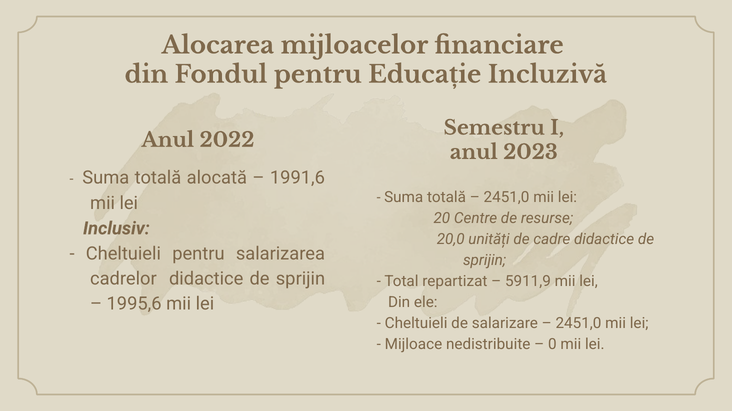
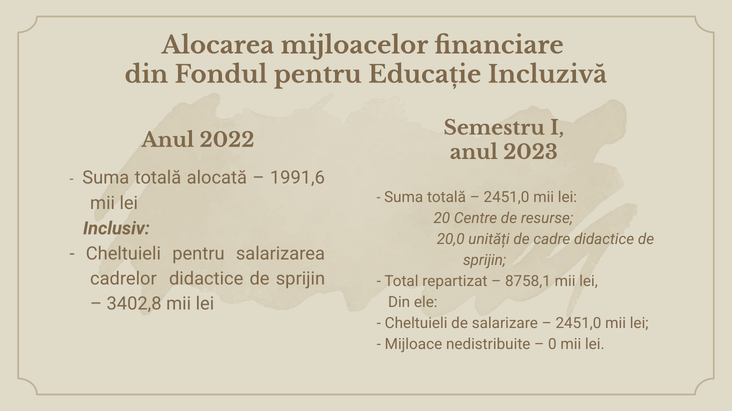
5911,9: 5911,9 -> 8758,1
1995,6: 1995,6 -> 3402,8
